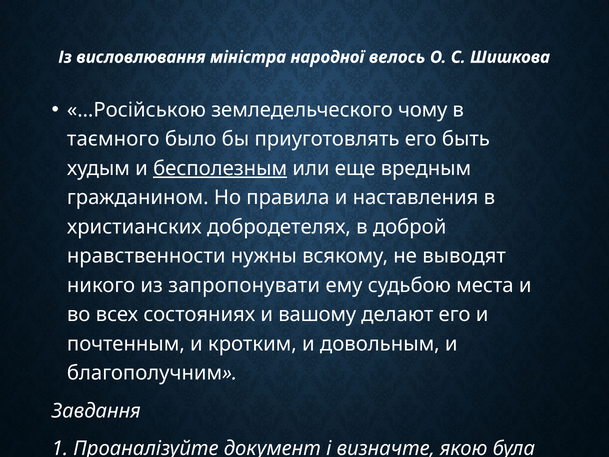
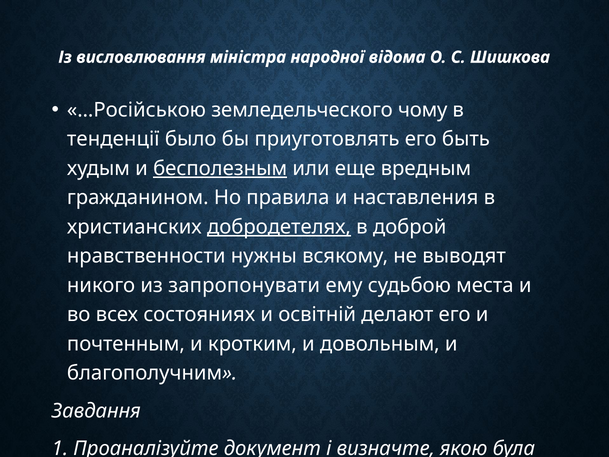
велось: велось -> відома
таємного: таємного -> тенденції
добродетелях underline: none -> present
и вашому: вашому -> освітній
